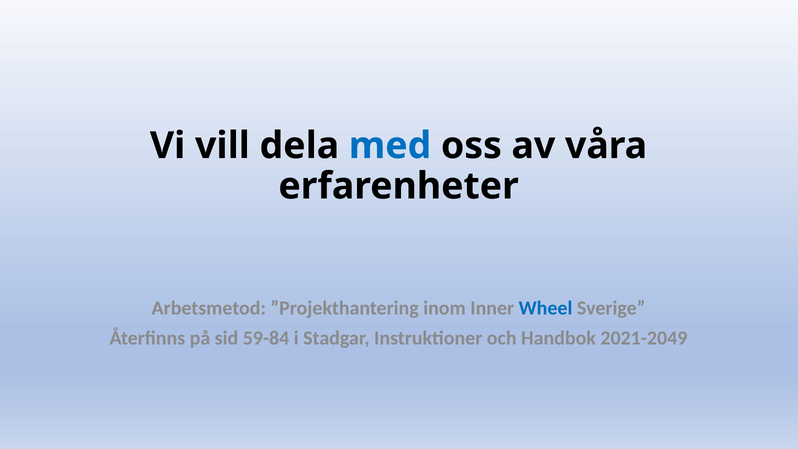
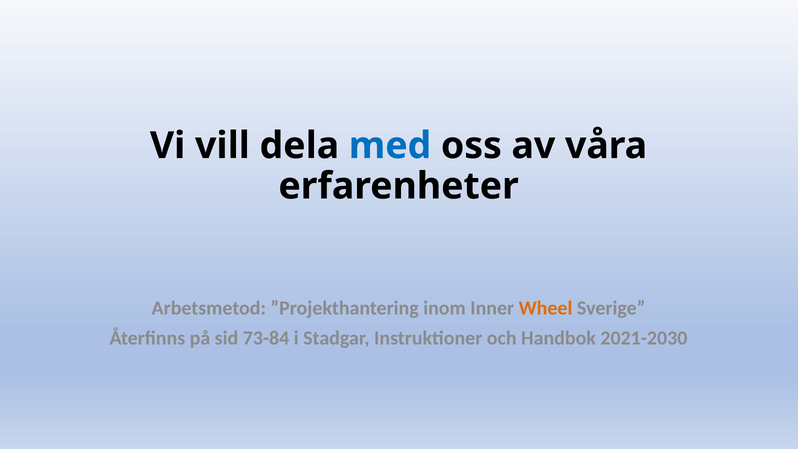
Wheel colour: blue -> orange
59-84: 59-84 -> 73-84
2021-2049: 2021-2049 -> 2021-2030
